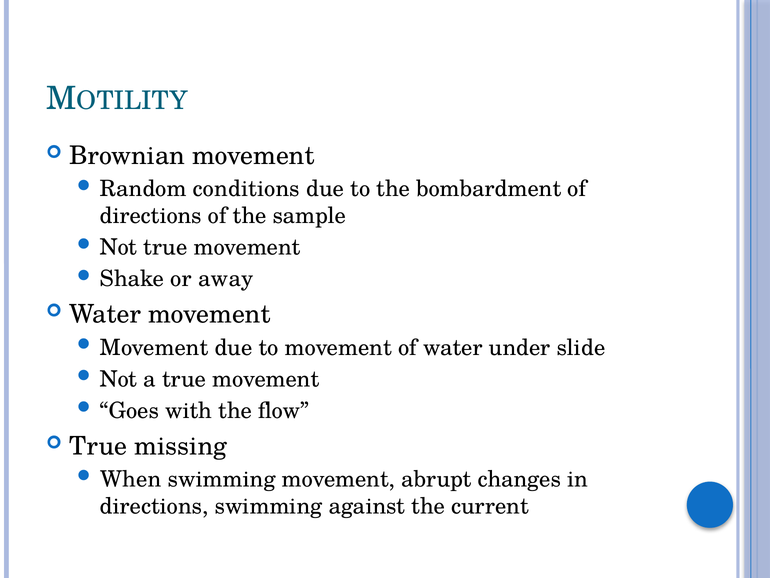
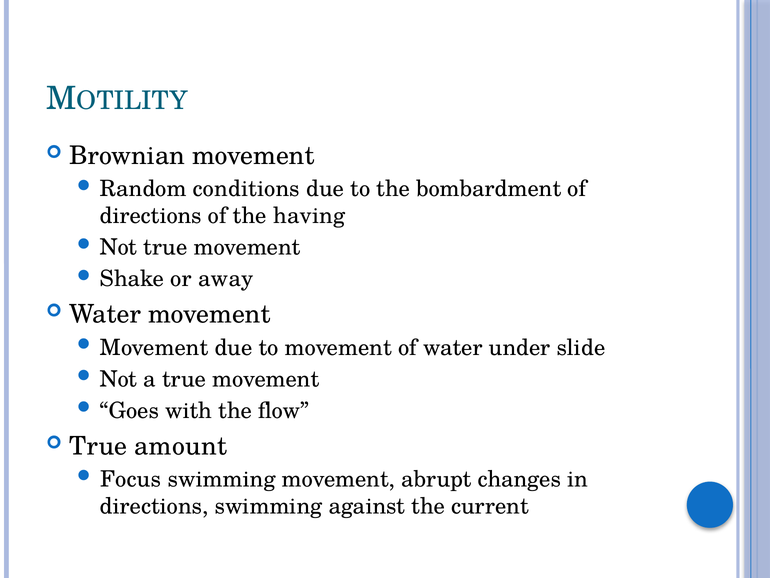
sample: sample -> having
missing: missing -> amount
When: When -> Focus
